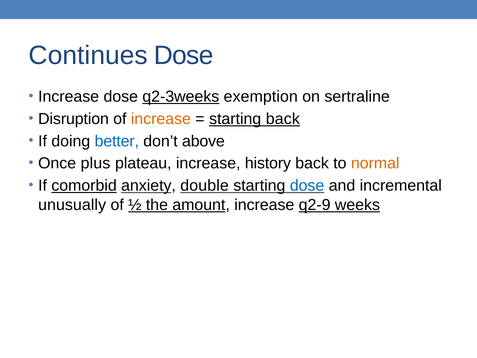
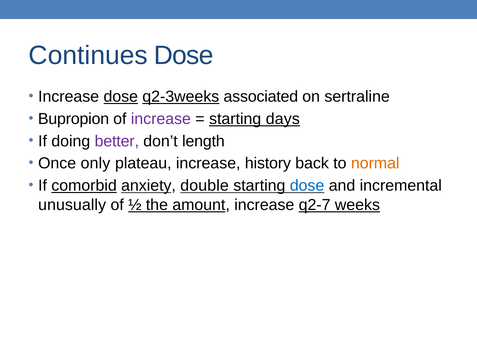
dose at (121, 97) underline: none -> present
exemption: exemption -> associated
Disruption: Disruption -> Bupropion
increase at (161, 119) colour: orange -> purple
starting back: back -> days
better colour: blue -> purple
above: above -> length
plus: plus -> only
q2-9: q2-9 -> q2-7
